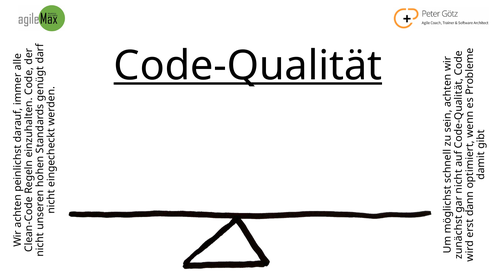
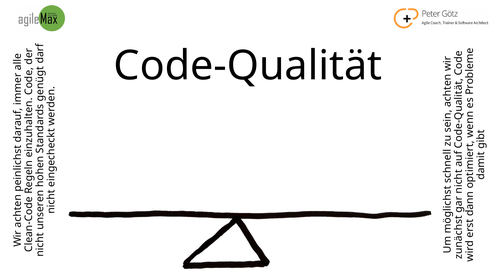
Code-Qualität underline: present -> none
